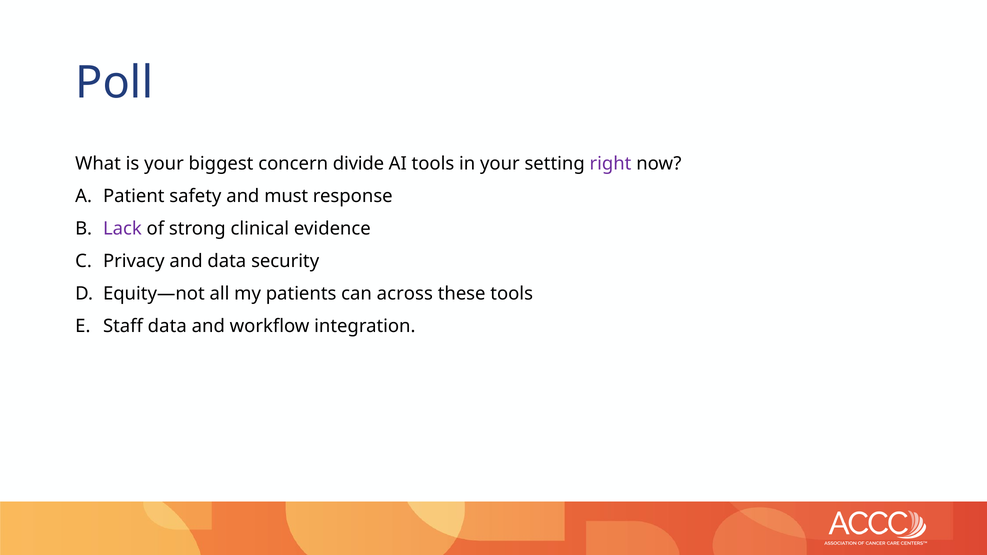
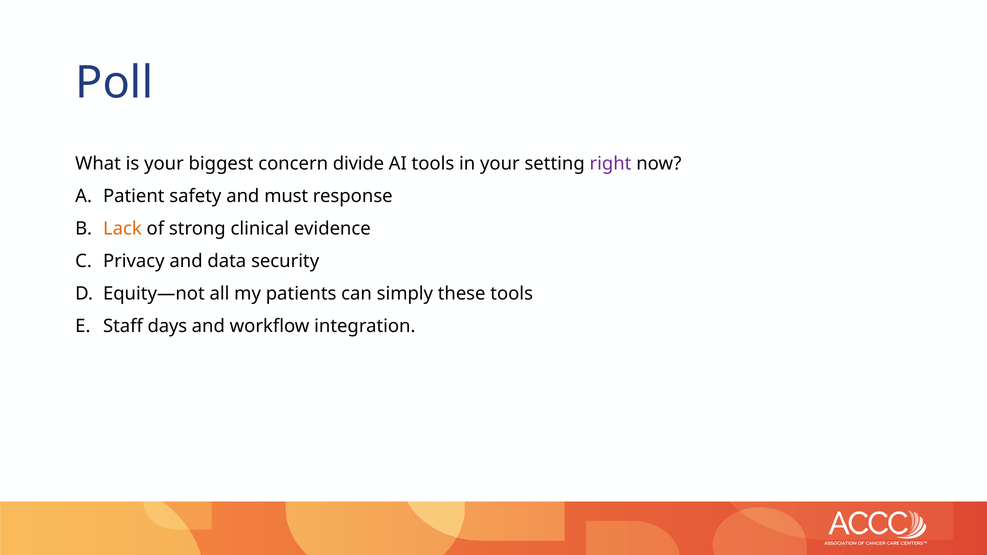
Lack colour: purple -> orange
across: across -> simply
Staff data: data -> days
